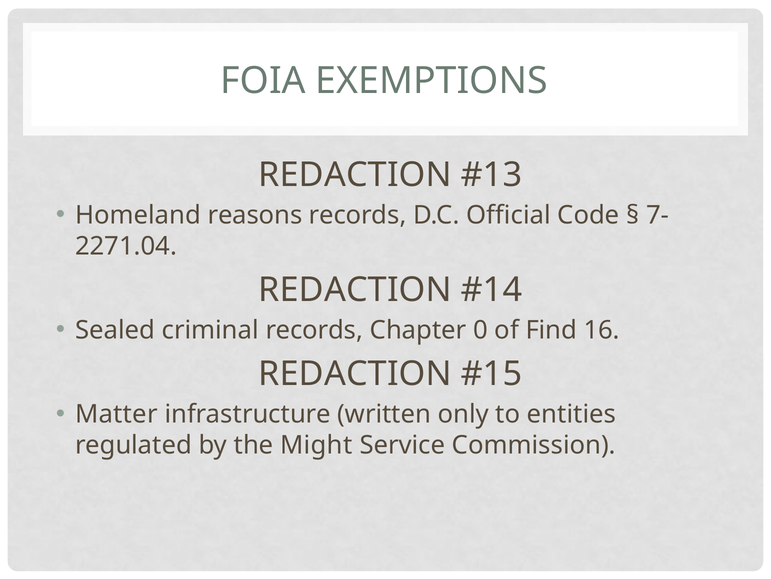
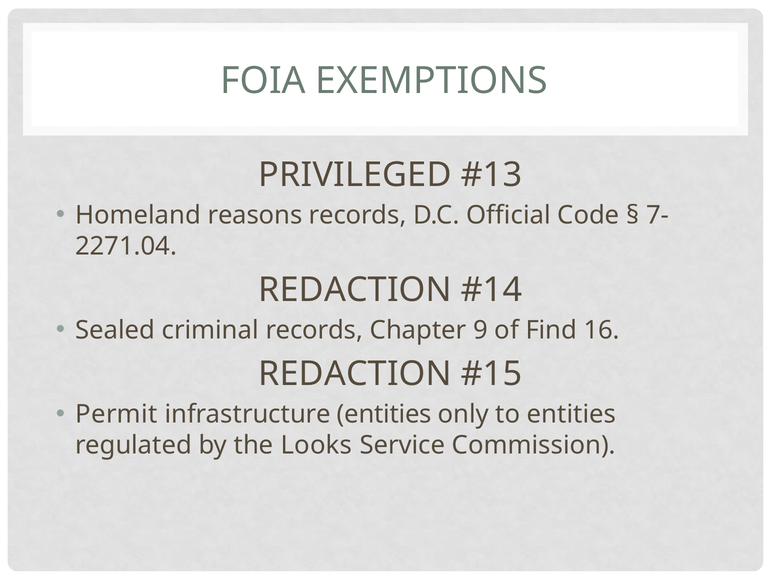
REDACTION at (355, 175): REDACTION -> PRIVILEGED
0: 0 -> 9
Matter: Matter -> Permit
infrastructure written: written -> entities
Might: Might -> Looks
